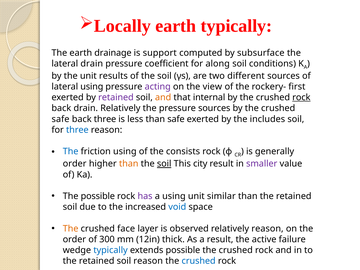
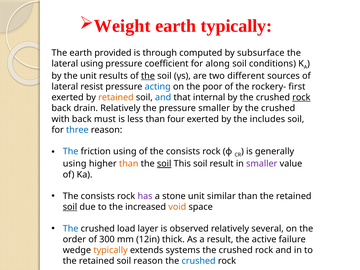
Locally: Locally -> Weight
drainage: drainage -> provided
support: support -> through
lateral drain: drain -> using
the at (148, 76) underline: none -> present
lateral using: using -> resist
acting colour: purple -> blue
view: view -> poor
retained at (116, 97) colour: purple -> orange
and at (163, 97) colour: orange -> blue
pressure sources: sources -> smaller
safe at (61, 119): safe -> with
back three: three -> must
than safe: safe -> four
order at (75, 164): order -> using
This city: city -> soil
possible at (98, 196): possible -> consists
a using: using -> stone
soil at (70, 207) underline: none -> present
void colour: blue -> orange
The at (71, 229) colour: orange -> blue
face: face -> load
relatively reason: reason -> several
typically at (111, 250) colour: blue -> orange
extends possible: possible -> systems
